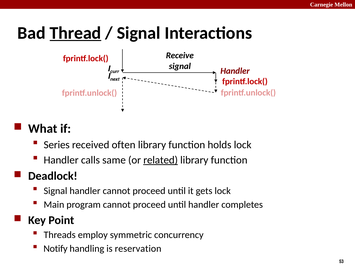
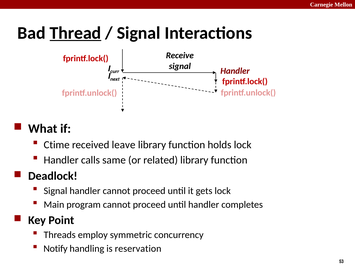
Series: Series -> Ctime
often: often -> leave
related underline: present -> none
